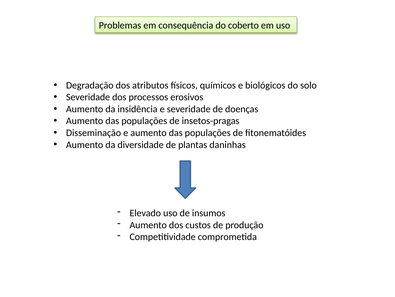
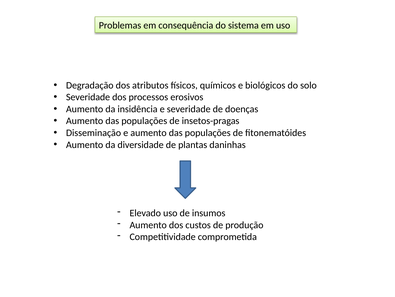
coberto: coberto -> sistema
